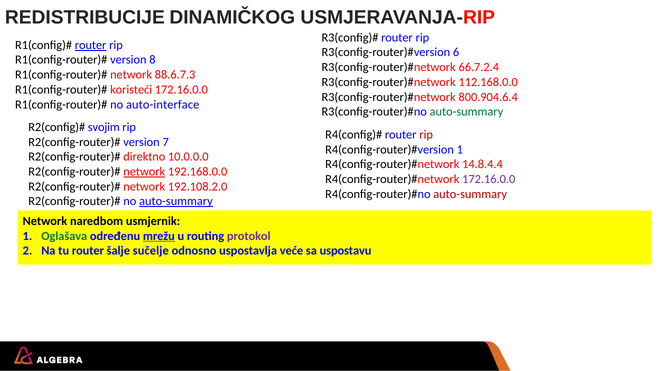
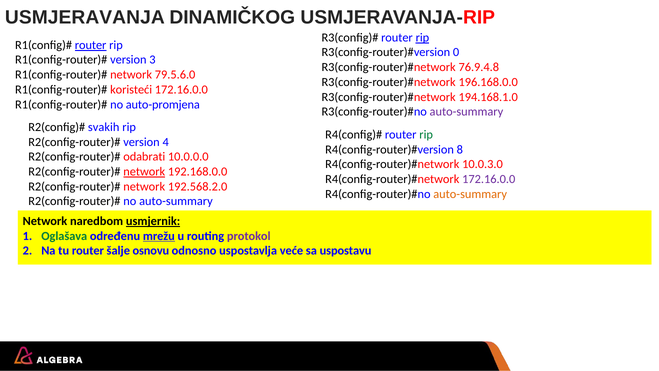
REDISTRIBUCIJE: REDISTRIBUCIJE -> USMJERAVANJA
rip at (422, 38) underline: none -> present
6: 6 -> 0
8: 8 -> 3
66.7.2.4: 66.7.2.4 -> 76.9.4.8
88.6.7.3: 88.6.7.3 -> 79.5.6.0
112.168.0.0: 112.168.0.0 -> 196.168.0.0
800.904.6.4: 800.904.6.4 -> 194.168.1.0
auto-interface: auto-interface -> auto-promjena
auto-summary at (466, 112) colour: green -> purple
svojim: svojim -> svakih
rip at (426, 134) colour: red -> green
7: 7 -> 4
1 at (460, 149): 1 -> 8
direktno: direktno -> odabrati
14.8.4.4: 14.8.4.4 -> 10.0.3.0
192.108.2.0: 192.108.2.0 -> 192.568.2.0
auto-summary at (470, 194) colour: red -> orange
auto-summary at (176, 201) underline: present -> none
usmjernik underline: none -> present
sučelje: sučelje -> osnovu
